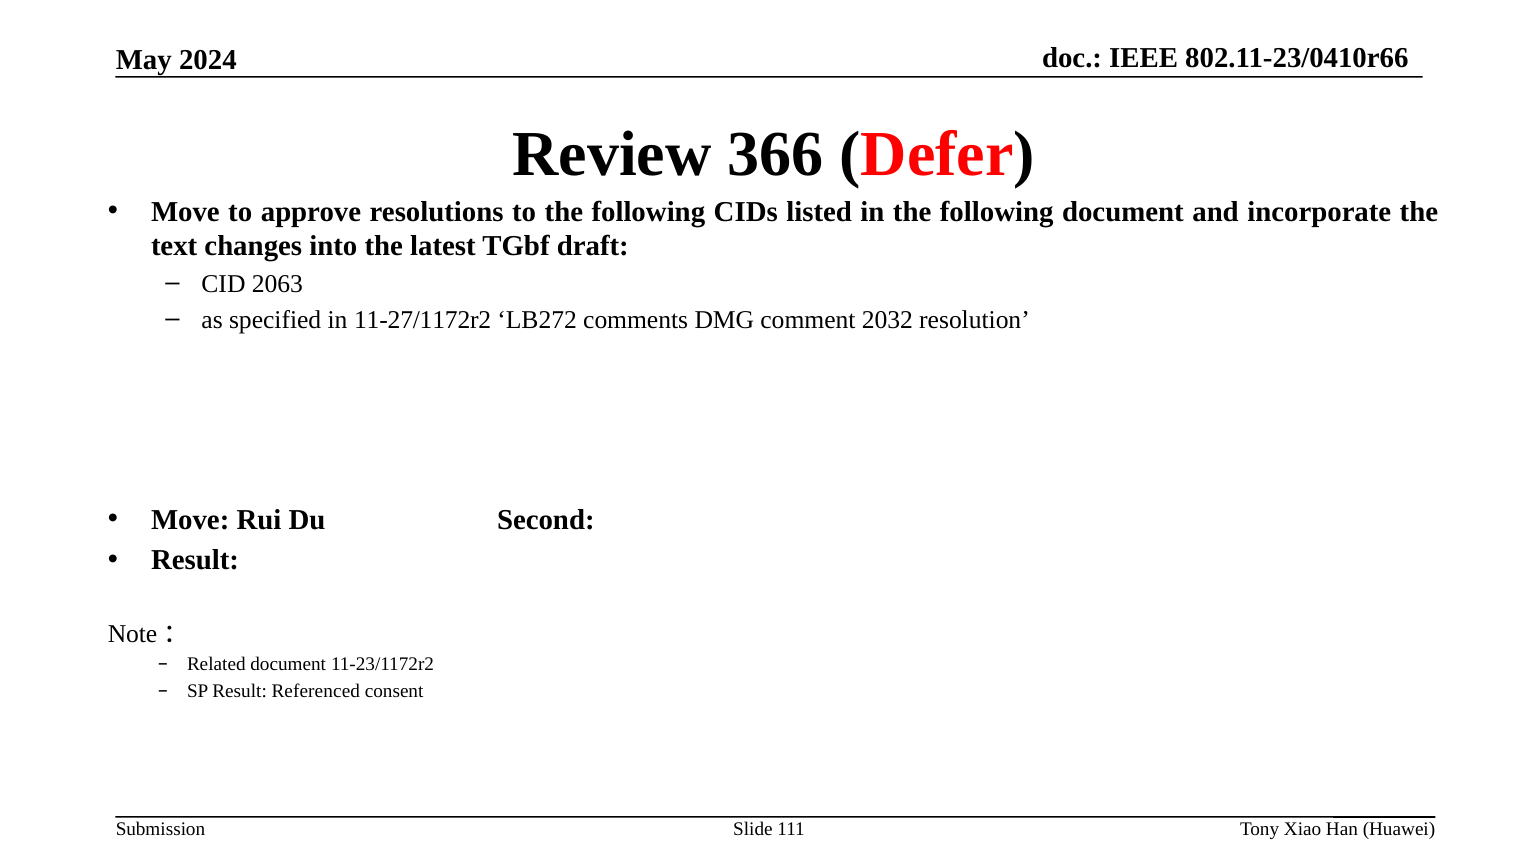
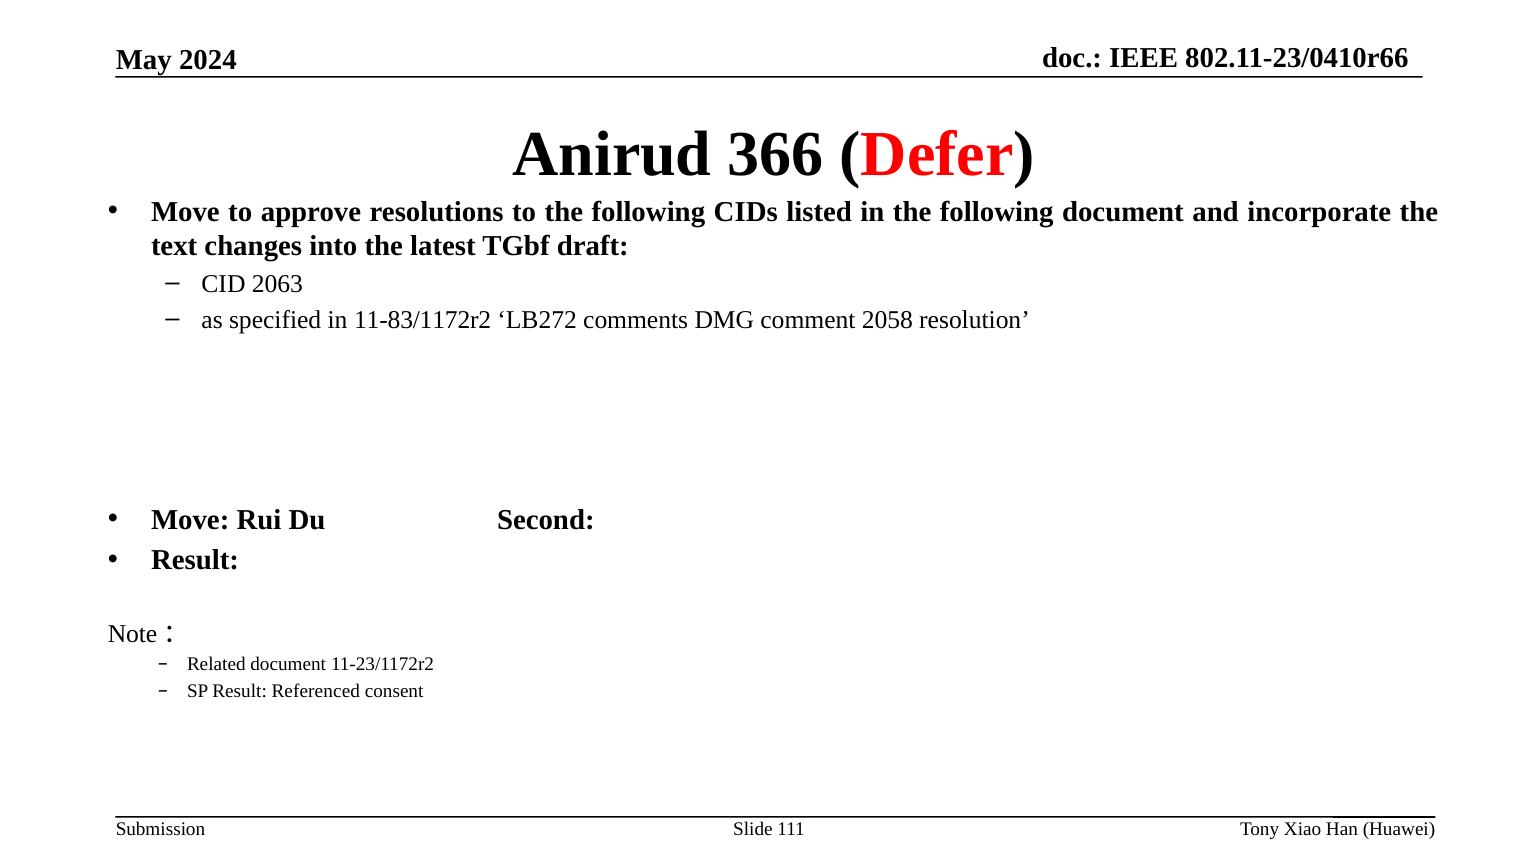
Review: Review -> Anirud
11-27/1172r2: 11-27/1172r2 -> 11-83/1172r2
2032: 2032 -> 2058
